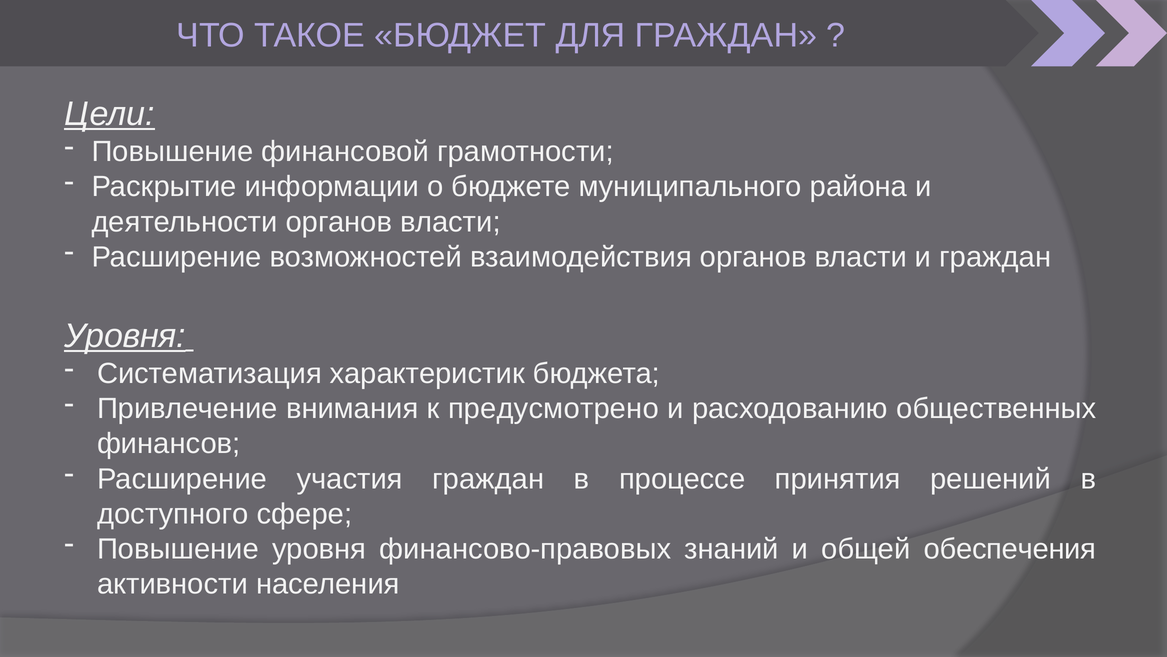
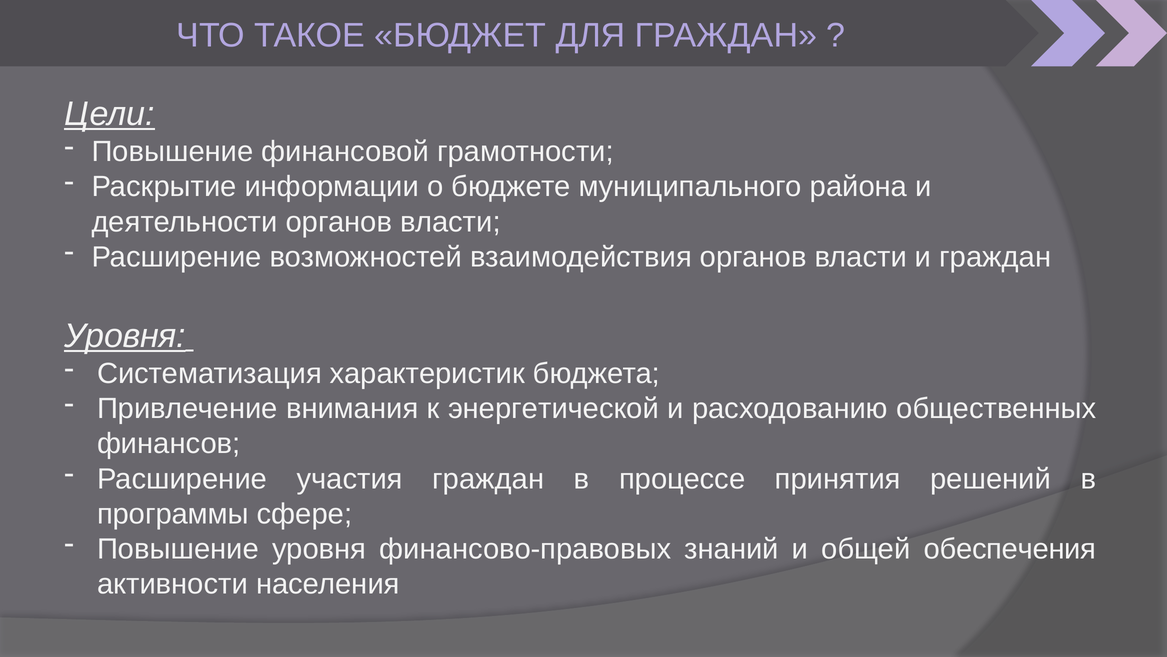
предусмотрено: предусмотрено -> энергетической
доступного: доступного -> программы
